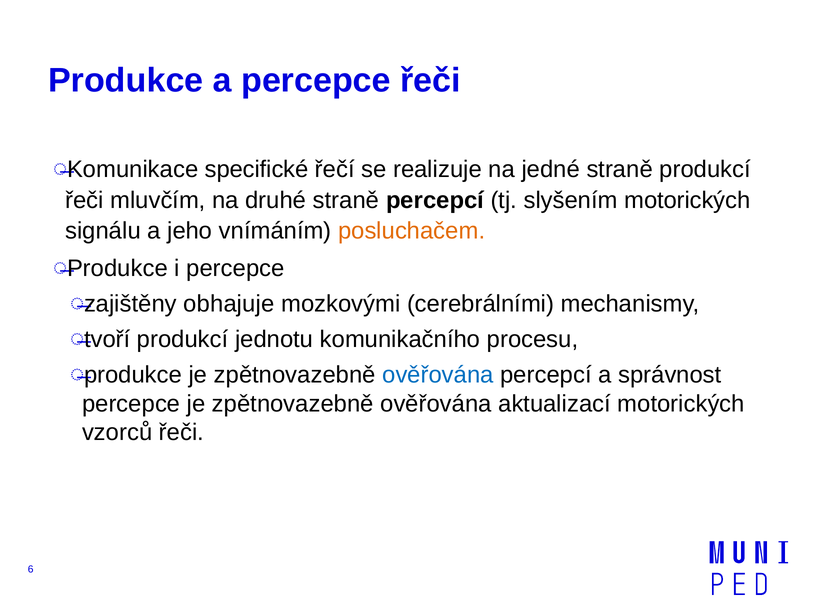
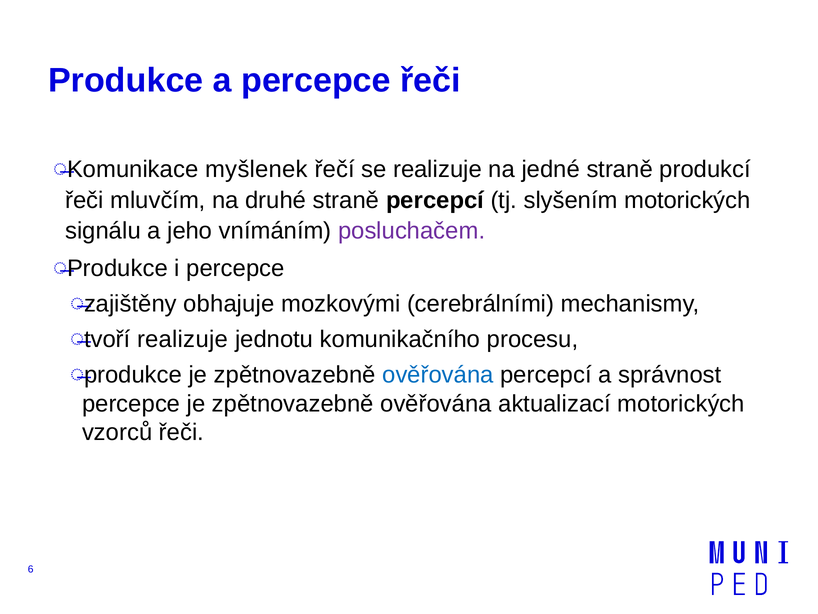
specifické: specifické -> myšlenek
posluchačem colour: orange -> purple
tvoří produkcí: produkcí -> realizuje
